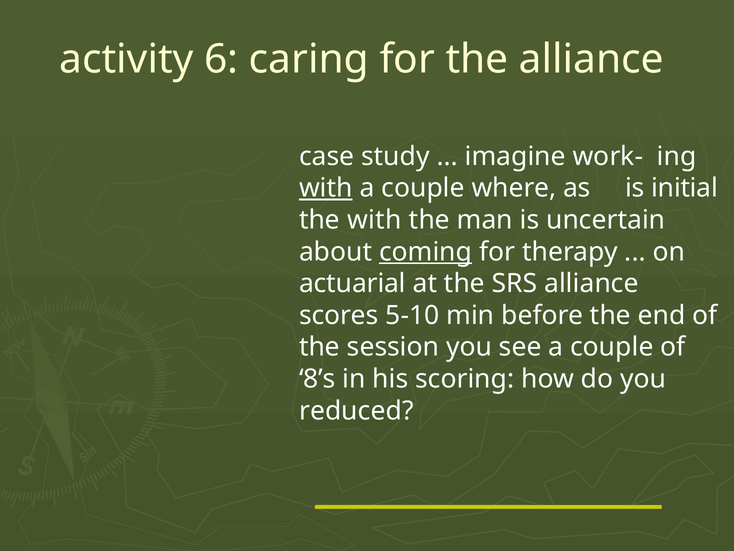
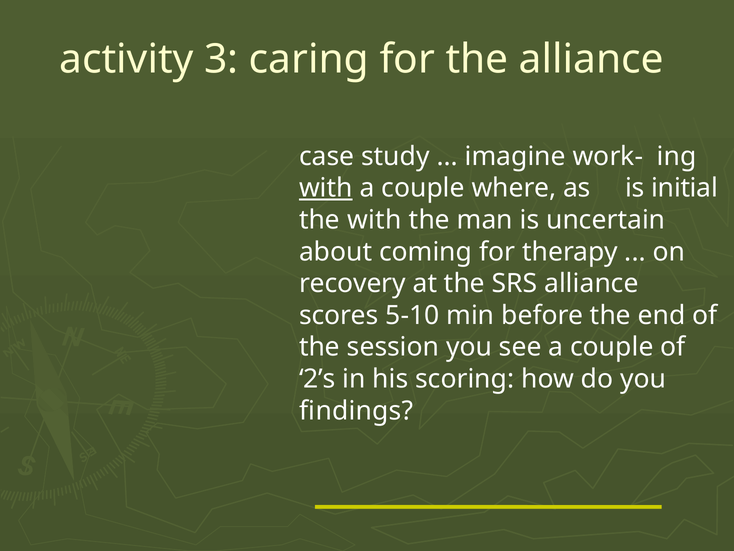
6: 6 -> 3
coming underline: present -> none
actuarial: actuarial -> recovery
8’s: 8’s -> 2’s
reduced: reduced -> findings
